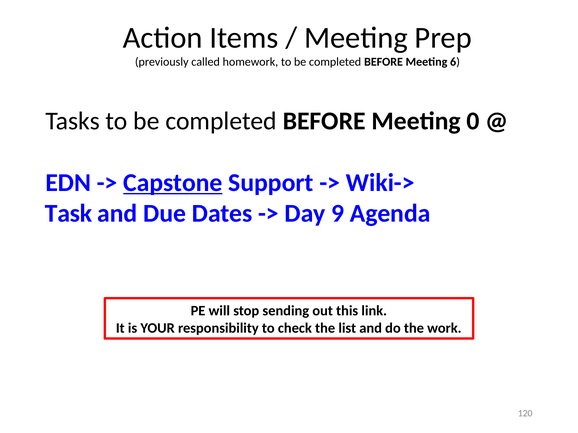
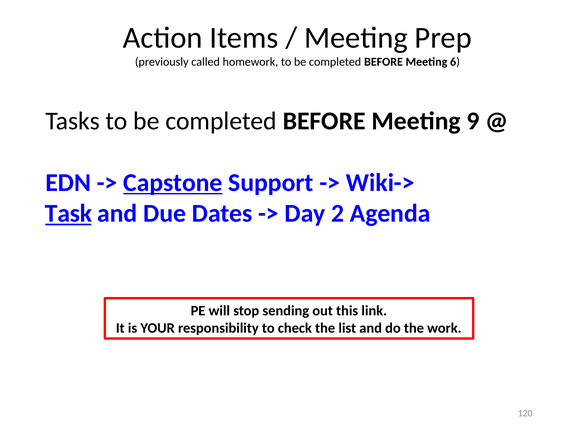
0: 0 -> 9
Task underline: none -> present
9: 9 -> 2
